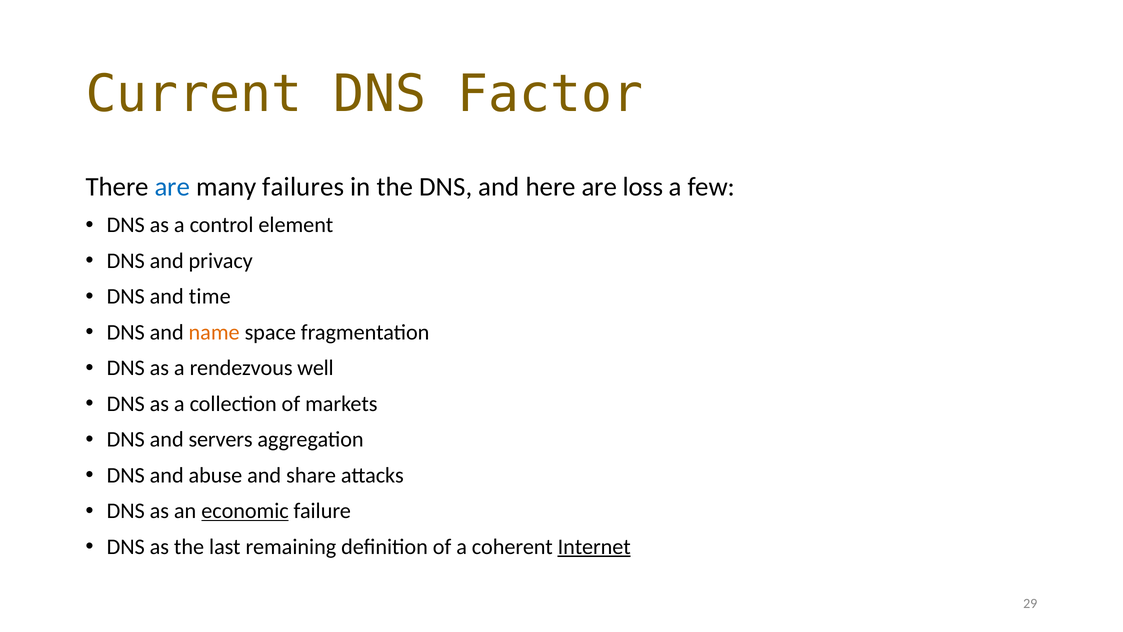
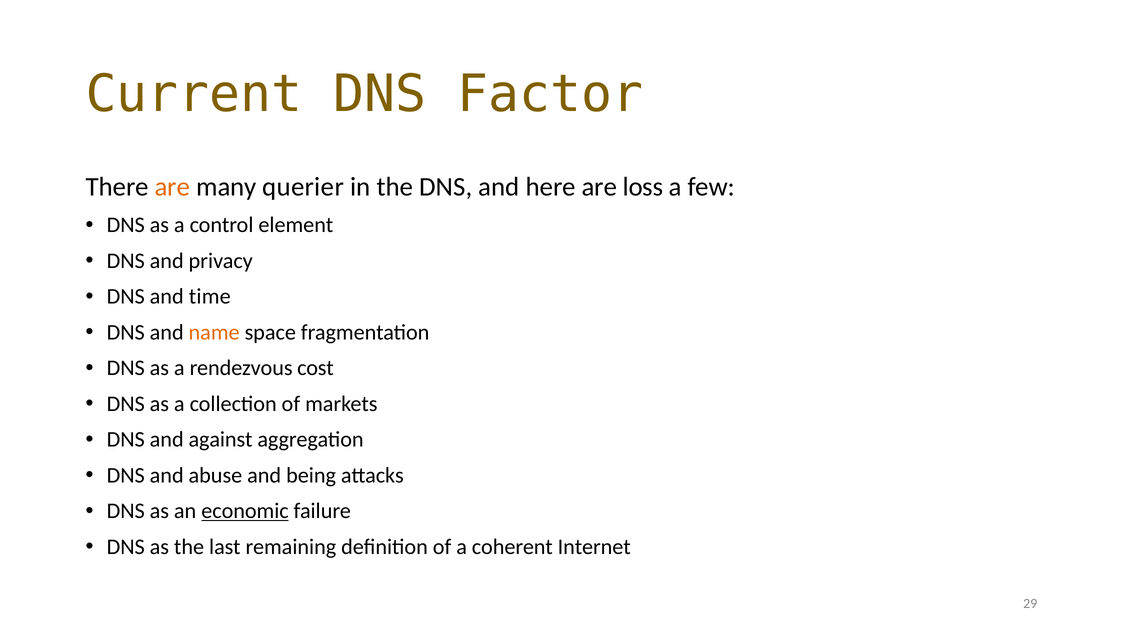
are at (172, 187) colour: blue -> orange
failures: failures -> querier
well: well -> cost
servers: servers -> against
share: share -> being
Internet underline: present -> none
